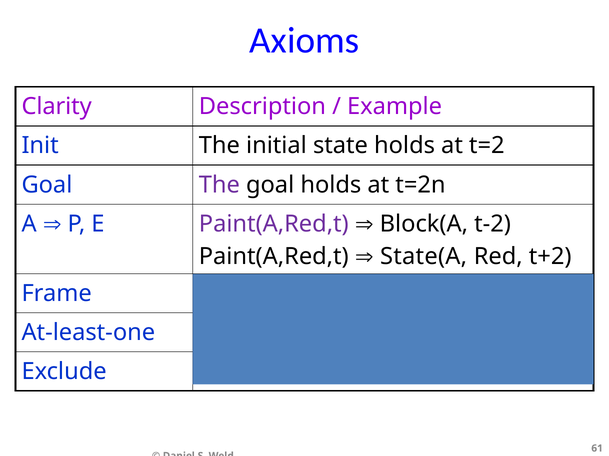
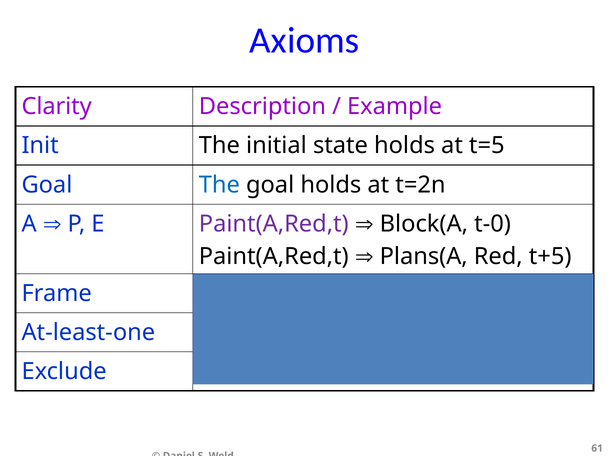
t=2: t=2 -> t=5
The at (219, 185) colour: purple -> blue
t-2: t-2 -> t-0
State(A: State(A -> Plans(A
t+2: t+2 -> t+5
